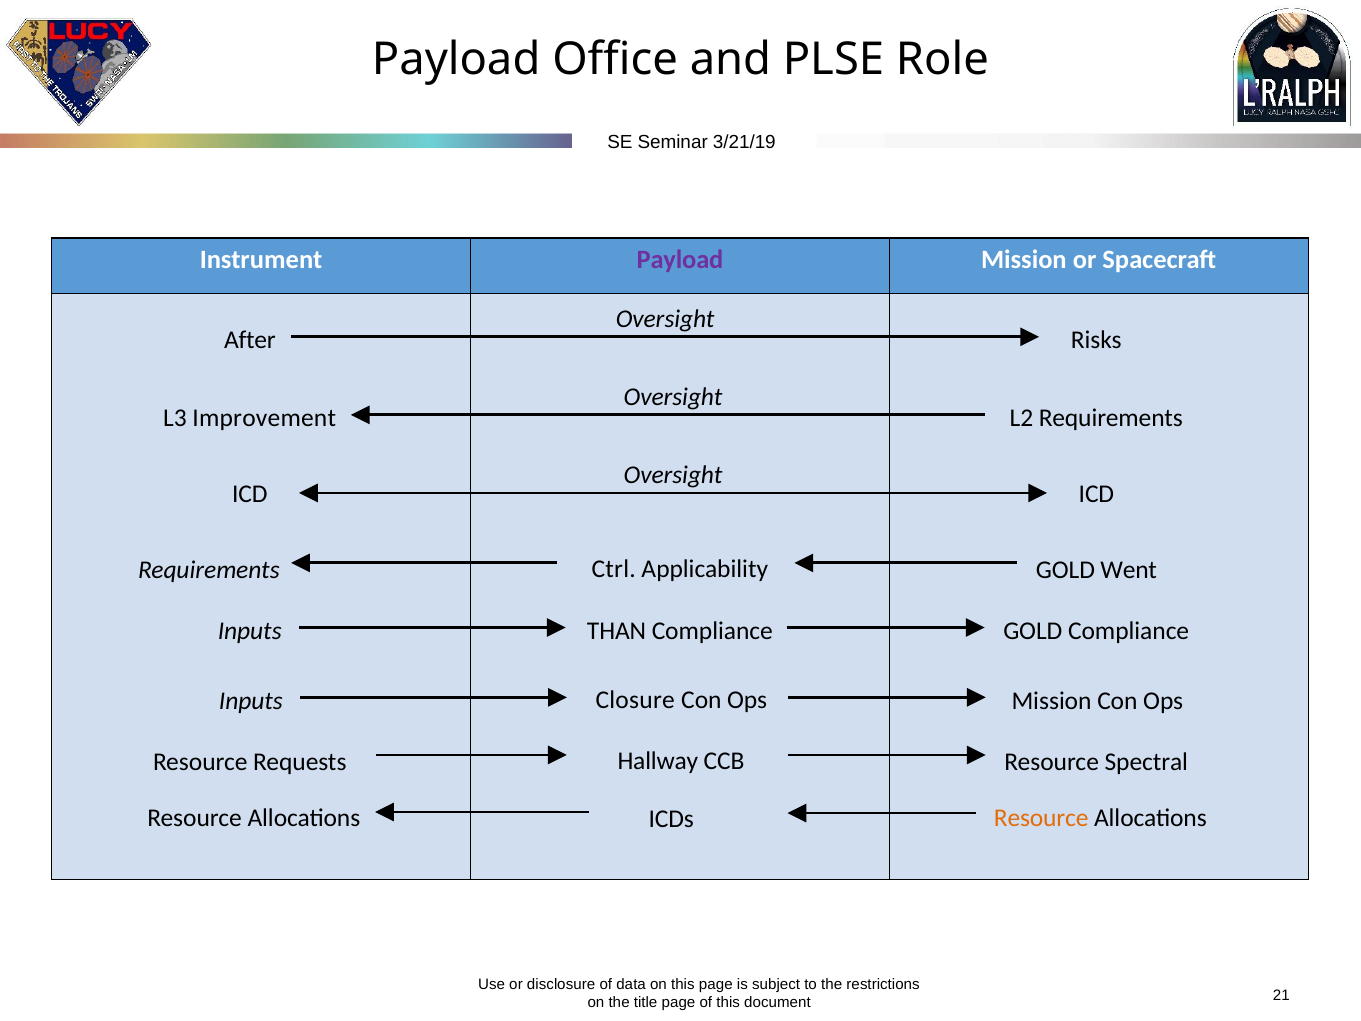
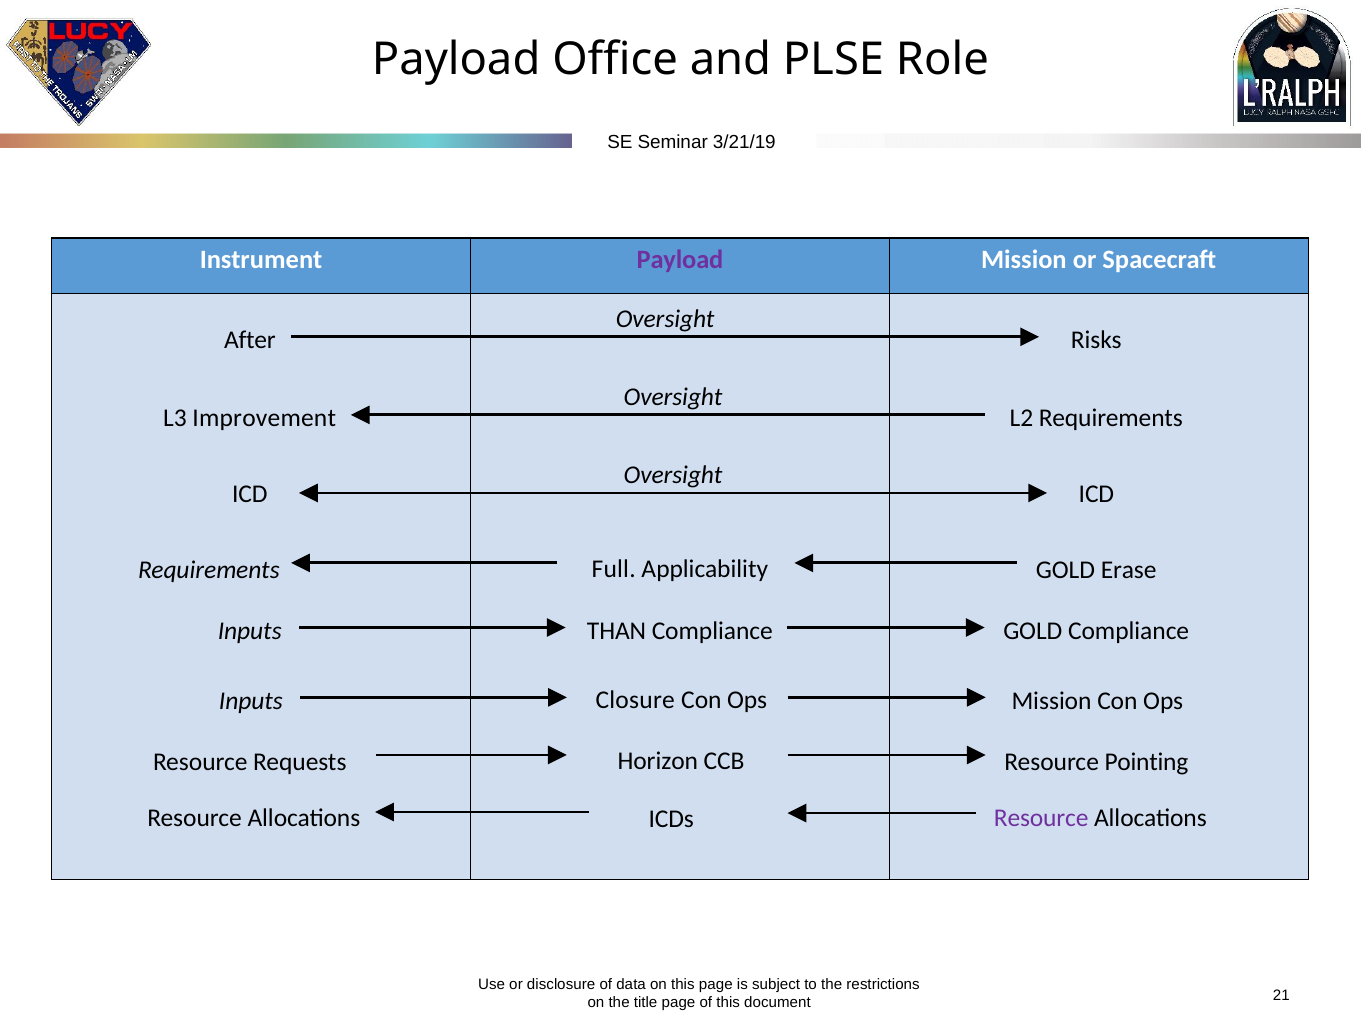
Ctrl: Ctrl -> Full
Went: Went -> Erase
Hallway: Hallway -> Horizon
Spectral: Spectral -> Pointing
Resource at (1041, 818) colour: orange -> purple
